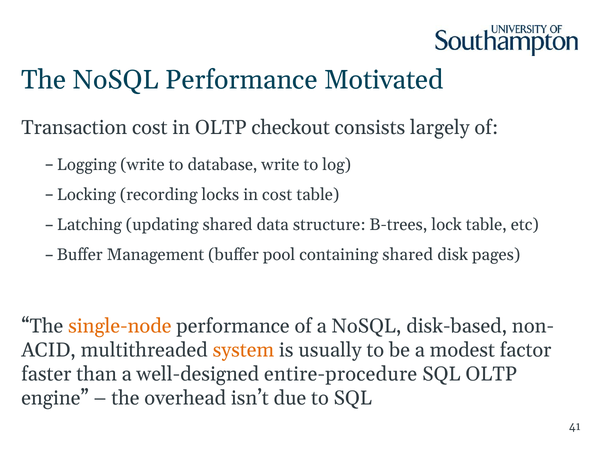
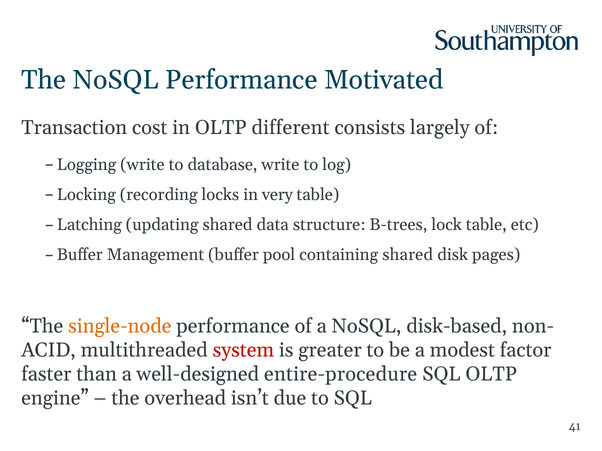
checkout: checkout -> different
in cost: cost -> very
system colour: orange -> red
usually: usually -> greater
